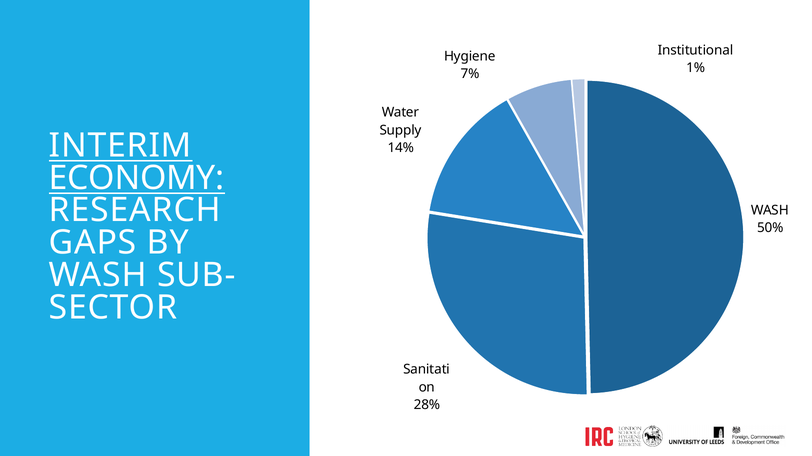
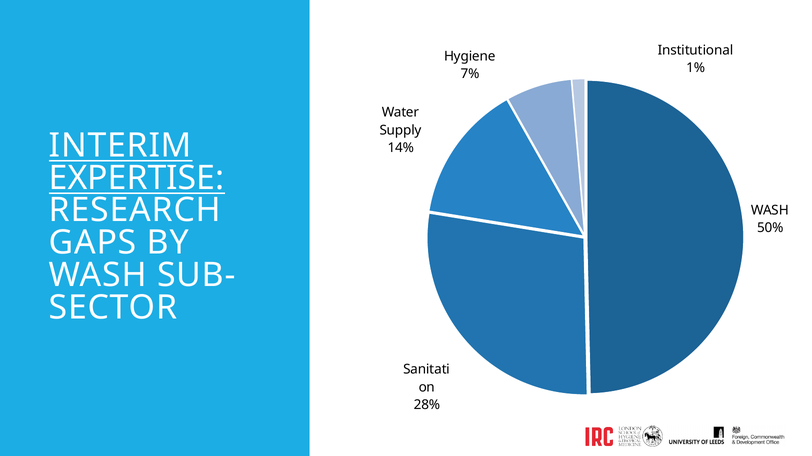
ECONOMY: ECONOMY -> EXPERTISE
